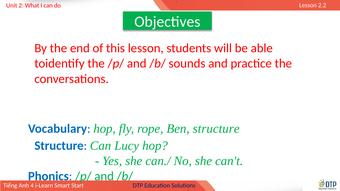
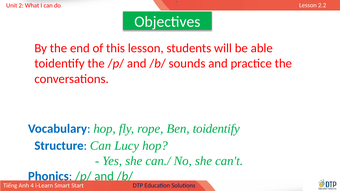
Ben structure: structure -> toidentify
